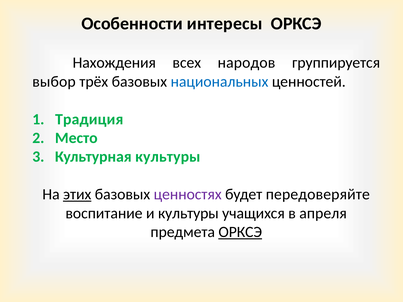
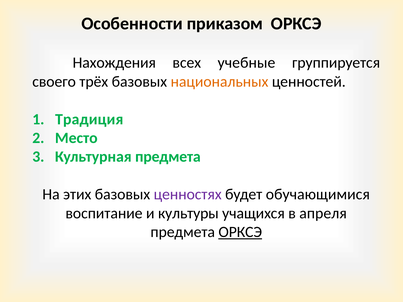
интересы: интересы -> приказом
народов: народов -> учебные
выбор: выбор -> своего
национальных colour: blue -> orange
Культурная культуры: культуры -> предмета
этих underline: present -> none
передоверяйте: передоверяйте -> обучающимися
